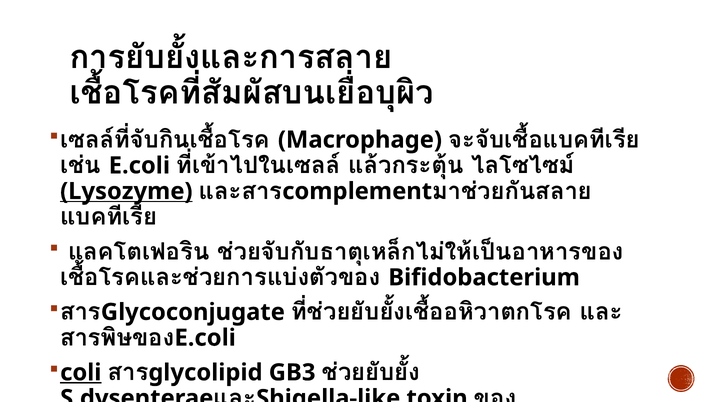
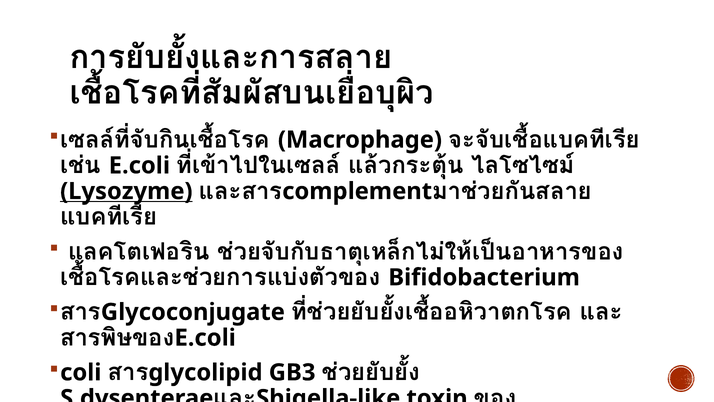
coli underline: present -> none
